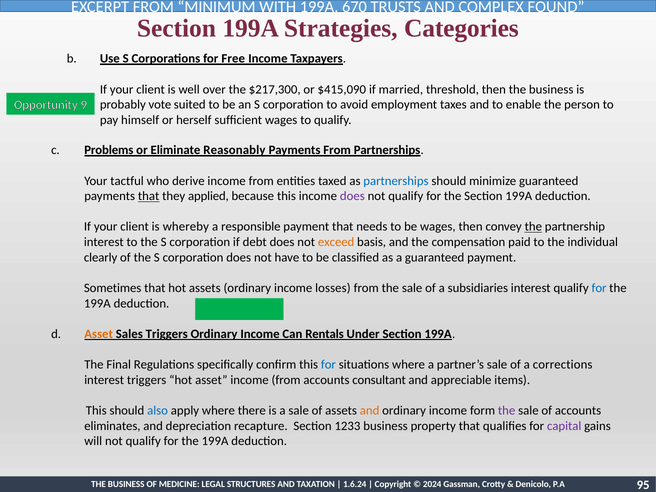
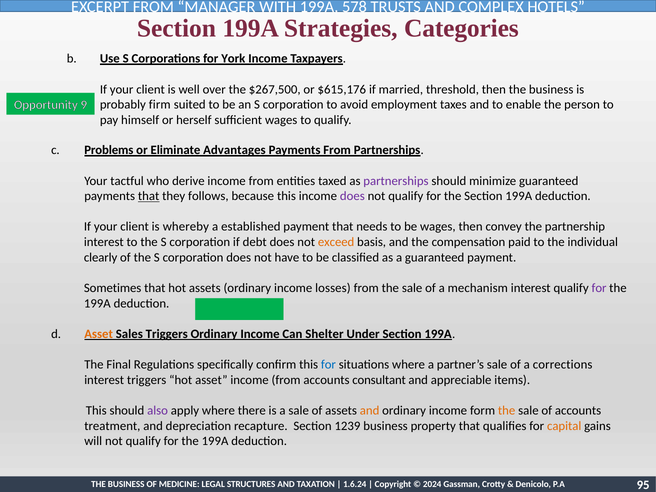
MINIMUM: MINIMUM -> MANAGER
670: 670 -> 578
FOUND: FOUND -> HOTELS
Free: Free -> York
$217,300: $217,300 -> $267,500
$415,090: $415,090 -> $615,176
vote: vote -> firm
Reasonably: Reasonably -> Advantages
partnerships at (396, 181) colour: blue -> purple
applied: applied -> follows
responsible: responsible -> established
the at (533, 227) underline: present -> none
subsidiaries: subsidiaries -> mechanism
for at (599, 288) colour: blue -> purple
Rentals: Rentals -> Shelter
also colour: blue -> purple
the at (507, 411) colour: purple -> orange
eliminates: eliminates -> treatment
1233: 1233 -> 1239
capital colour: purple -> orange
